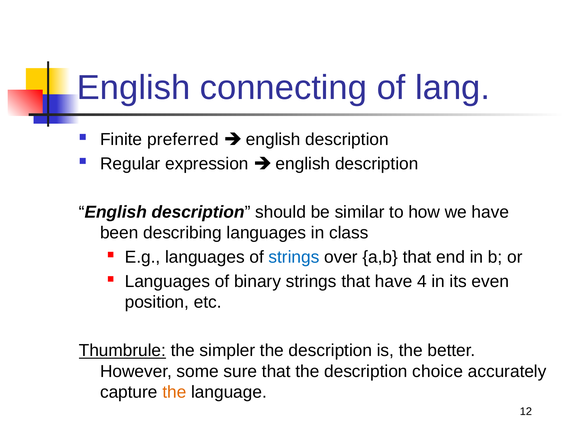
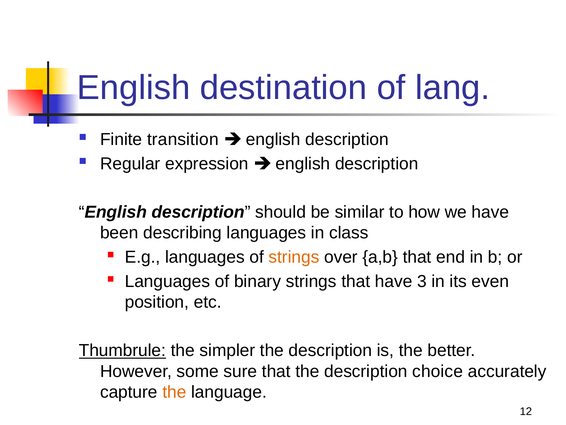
connecting: connecting -> destination
preferred: preferred -> transition
strings at (294, 257) colour: blue -> orange
4: 4 -> 3
